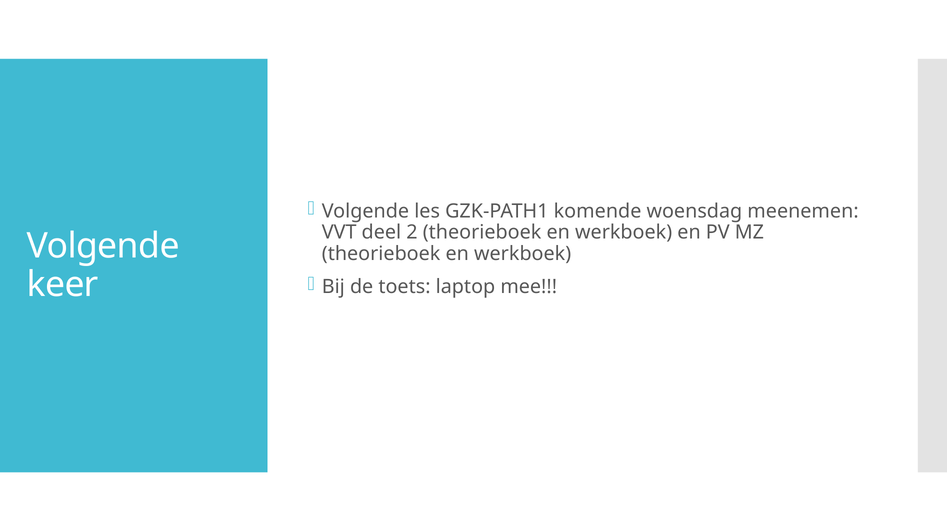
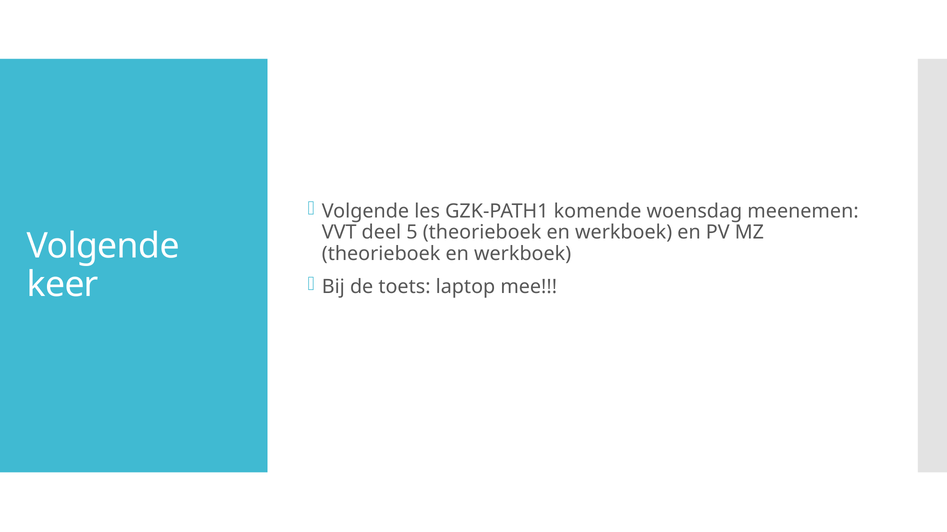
2: 2 -> 5
